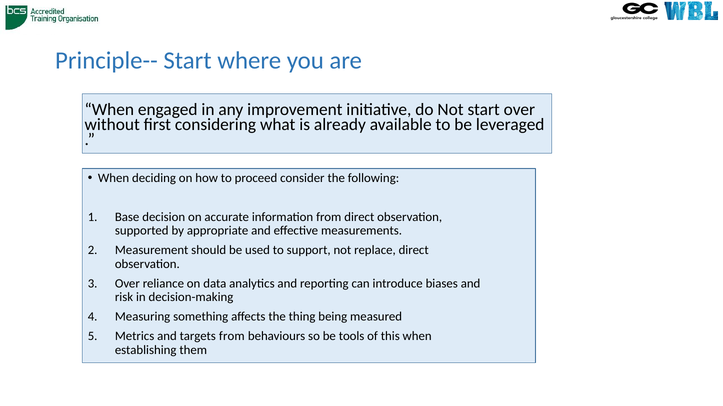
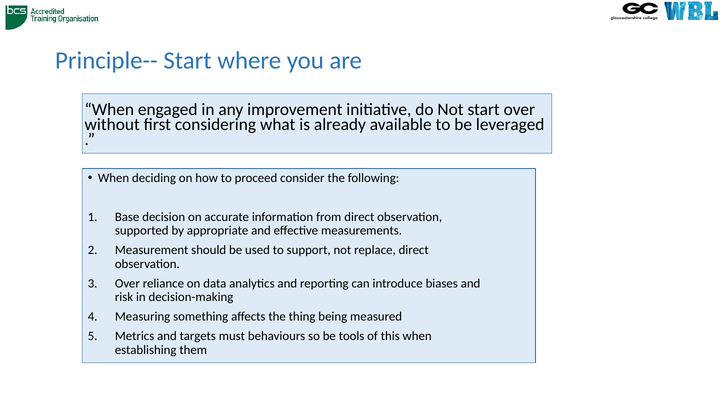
targets from: from -> must
